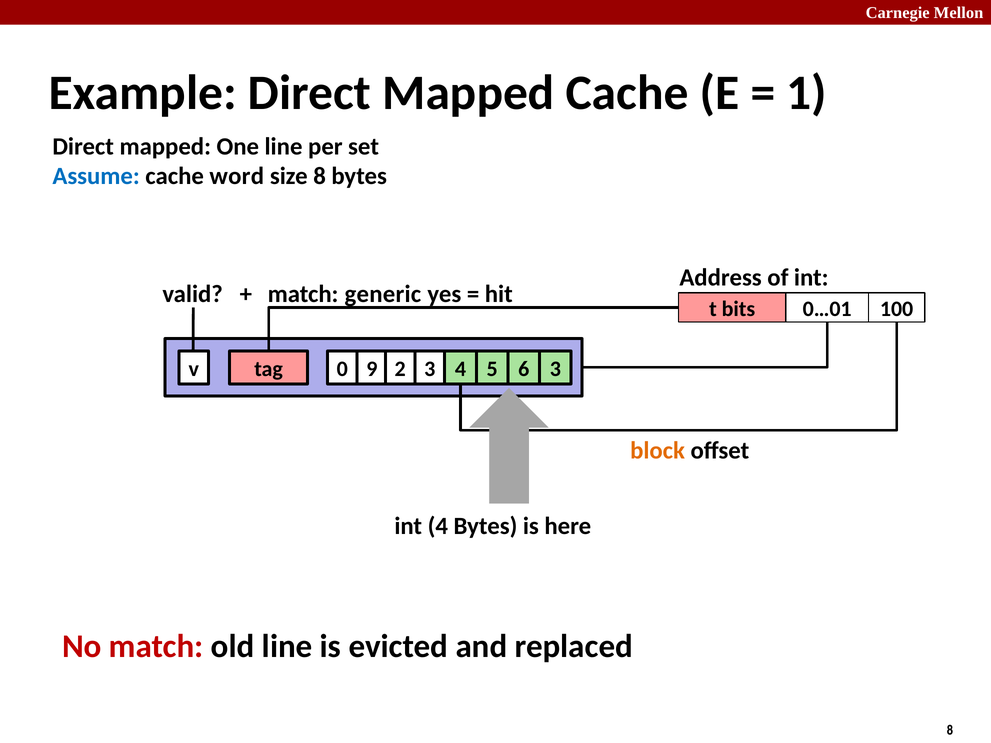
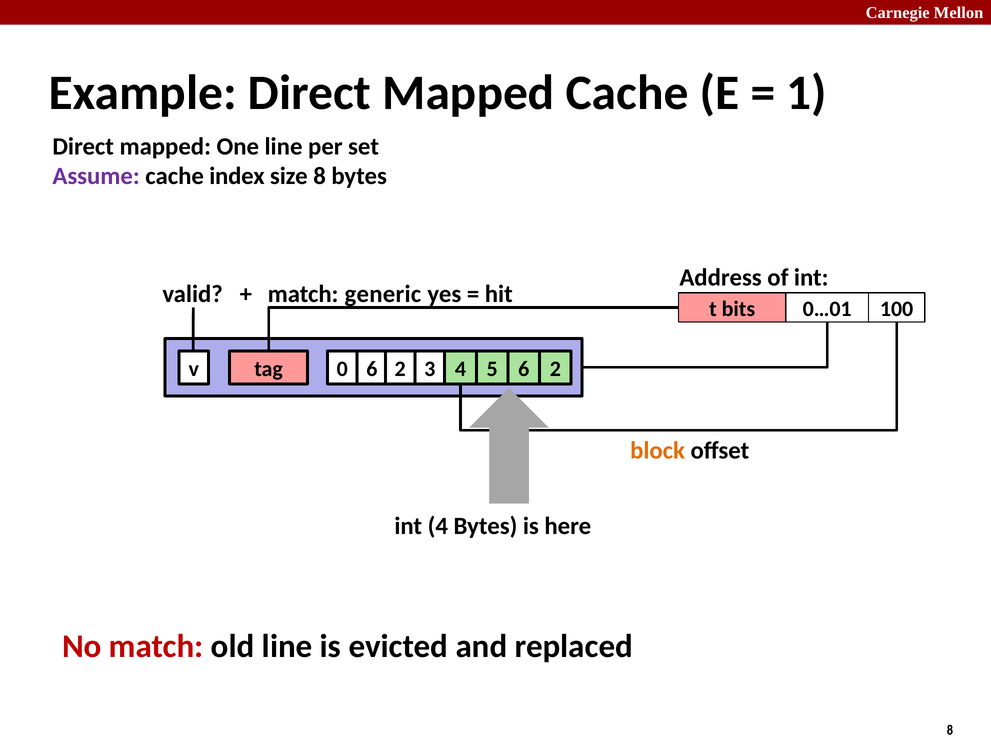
Assume colour: blue -> purple
word: word -> index
0 9: 9 -> 6
2 3: 3 -> 2
